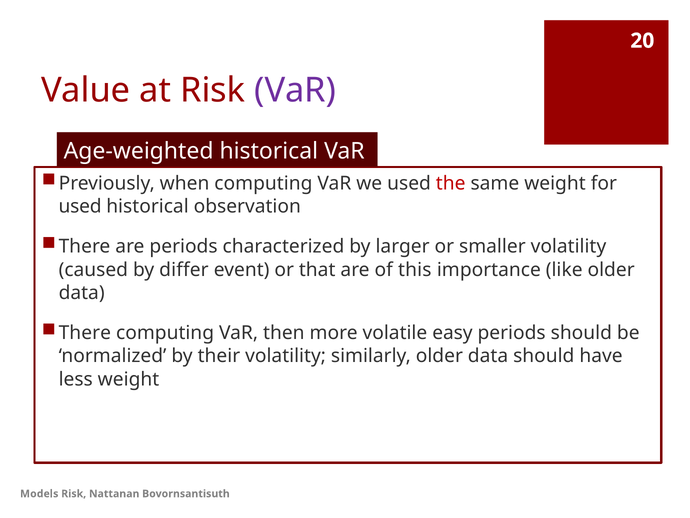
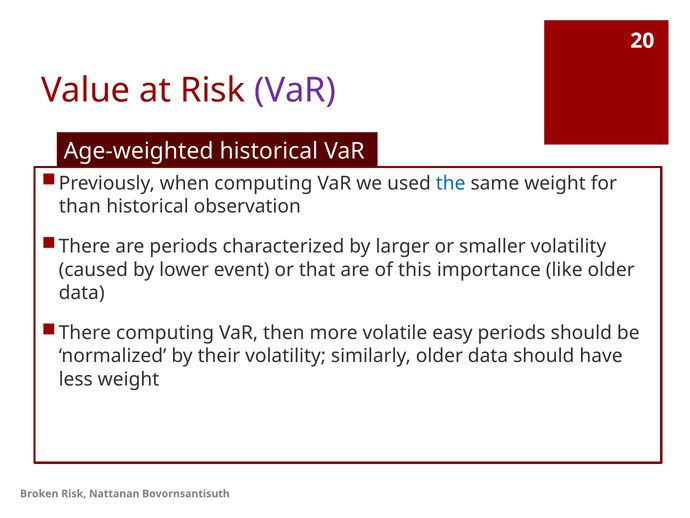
the colour: red -> blue
used at (80, 206): used -> than
differ: differ -> lower
Models: Models -> Broken
